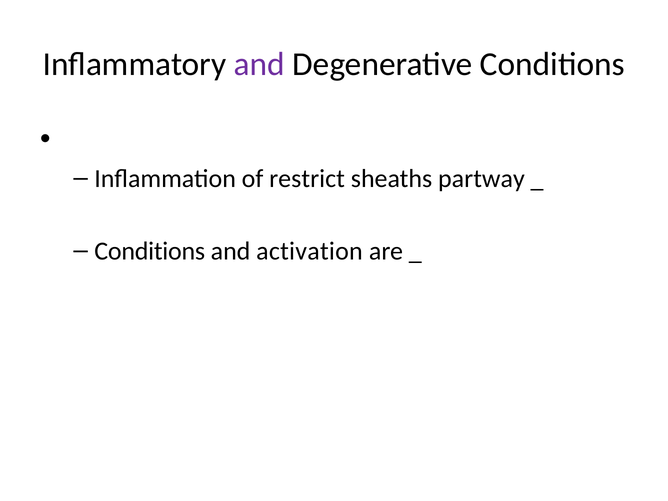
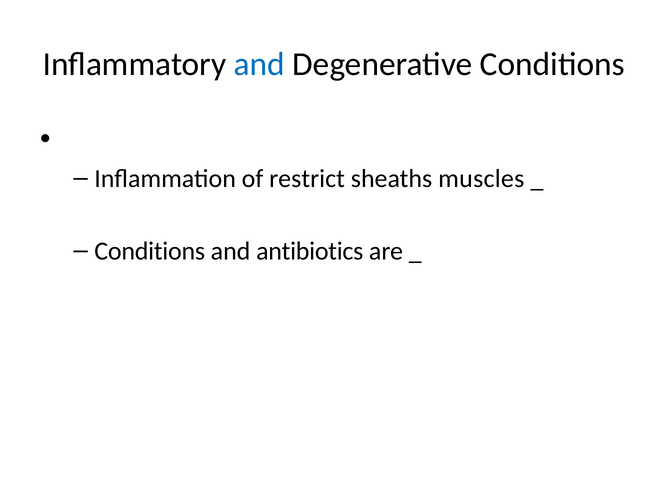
and at (259, 64) colour: purple -> blue
partway: partway -> muscles
activation: activation -> antibiotics
